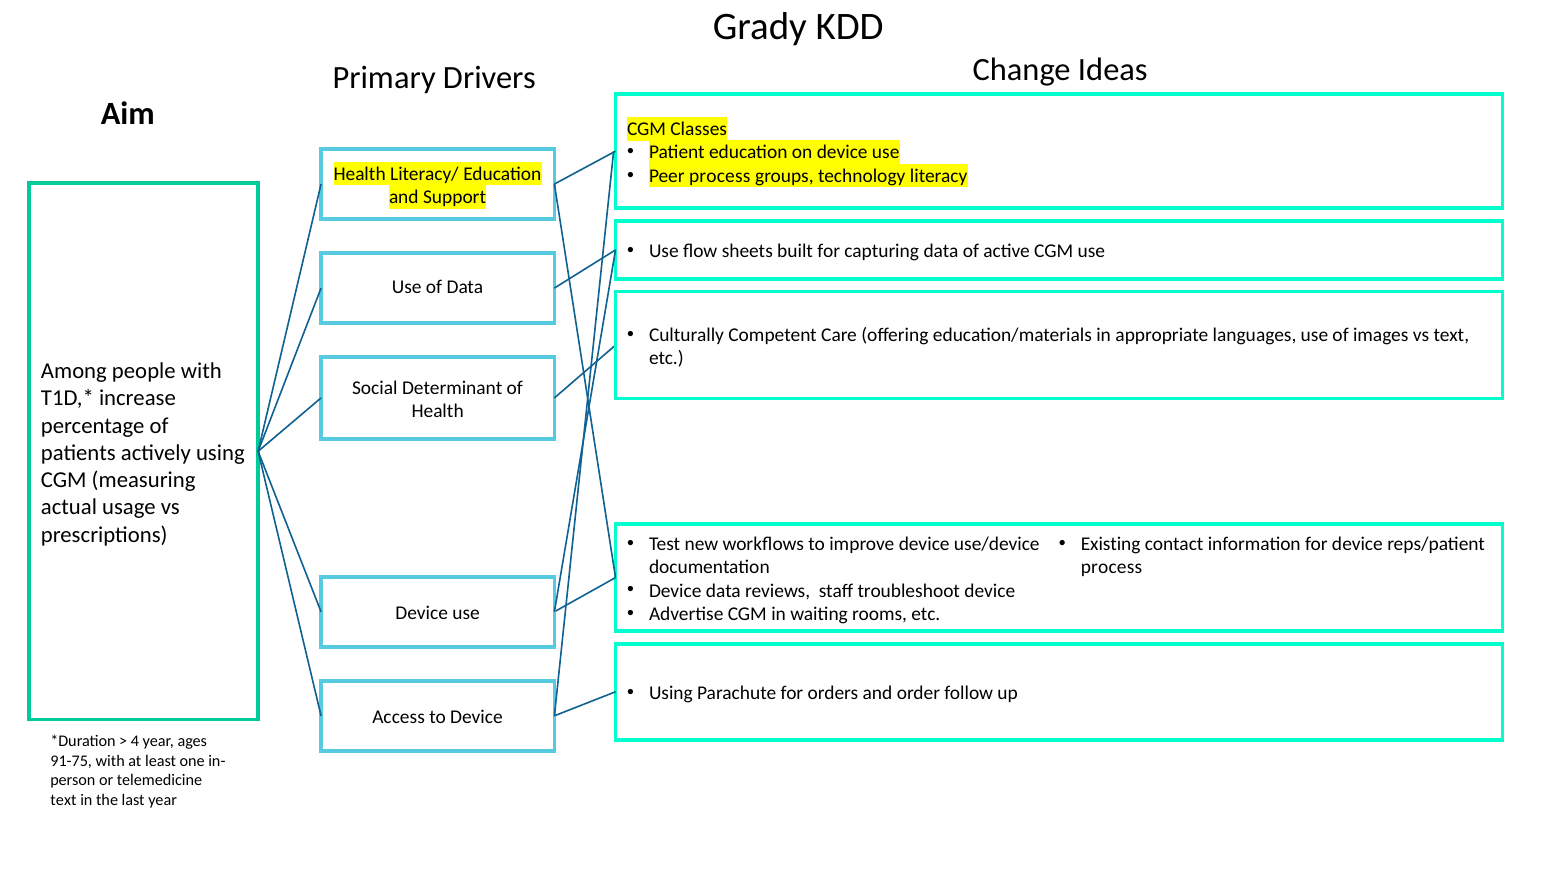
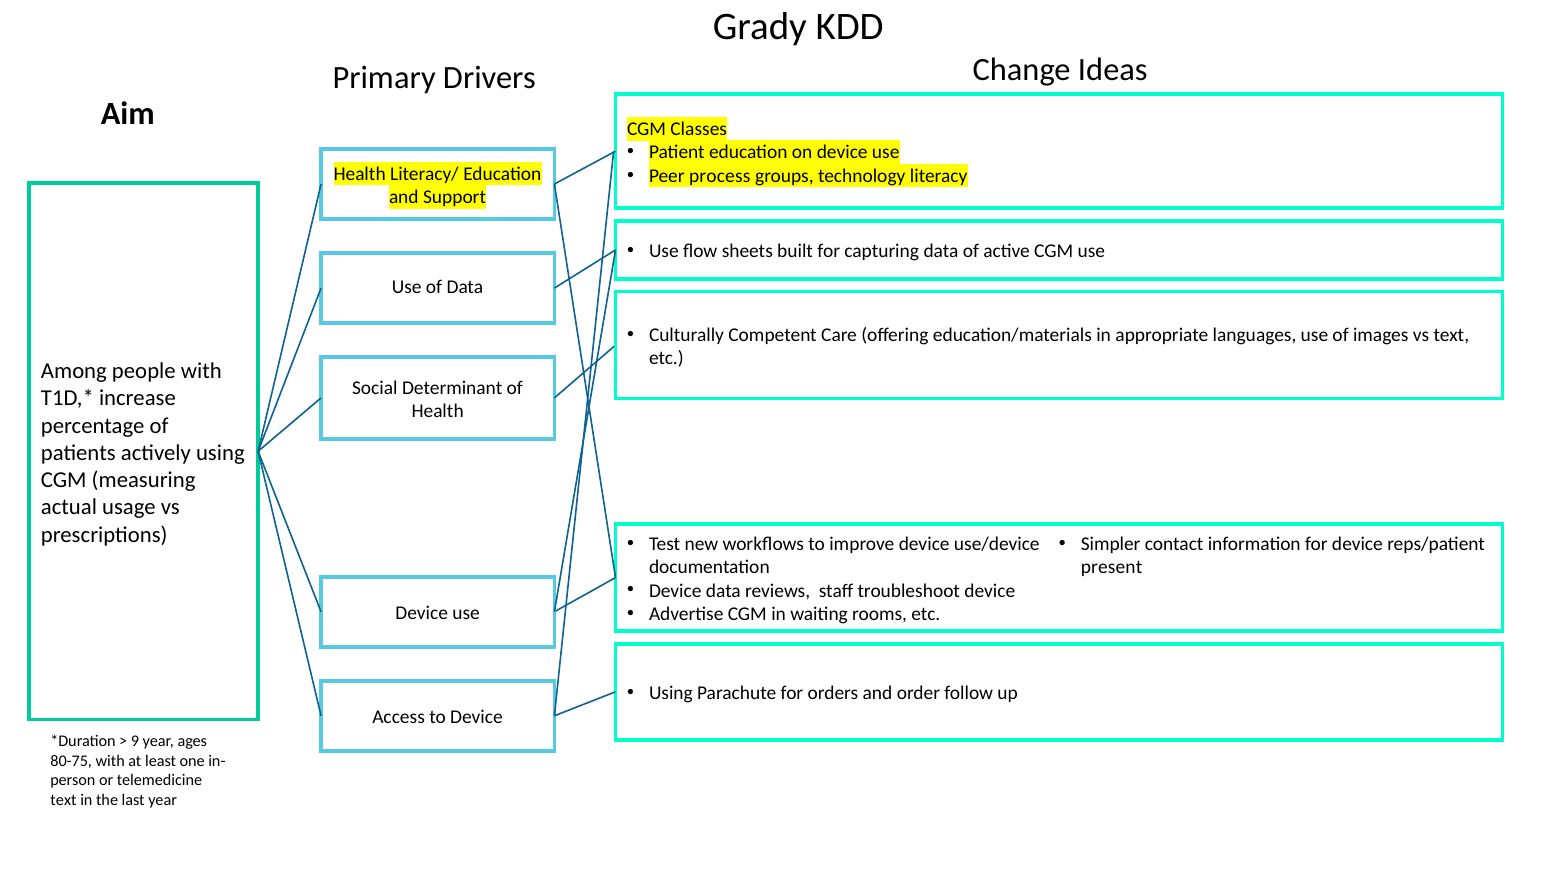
Existing: Existing -> Simpler
process at (1112, 567): process -> present
4: 4 -> 9
91-75: 91-75 -> 80-75
